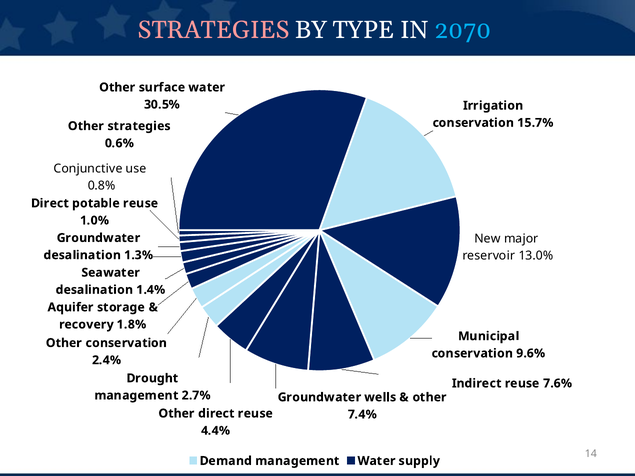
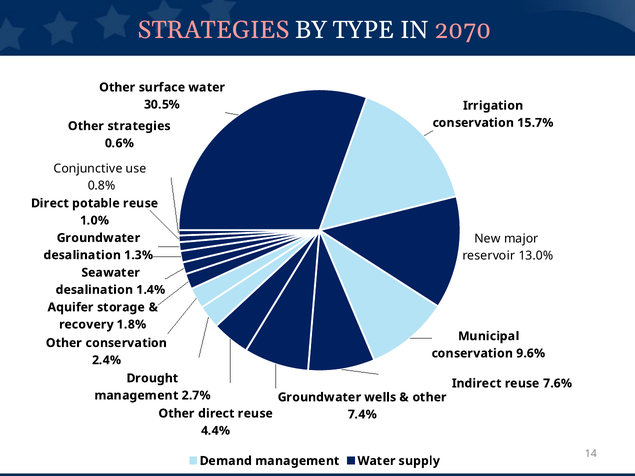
2070 colour: light blue -> pink
